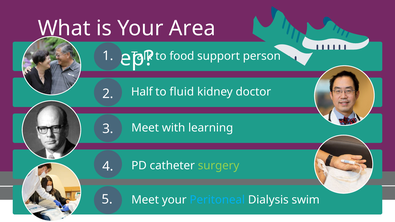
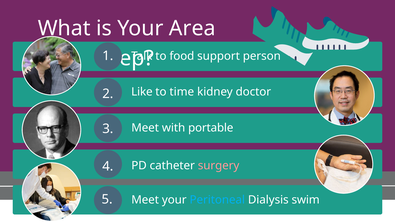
Half: Half -> Like
fluid: fluid -> time
learning: learning -> portable
surgery colour: light green -> pink
